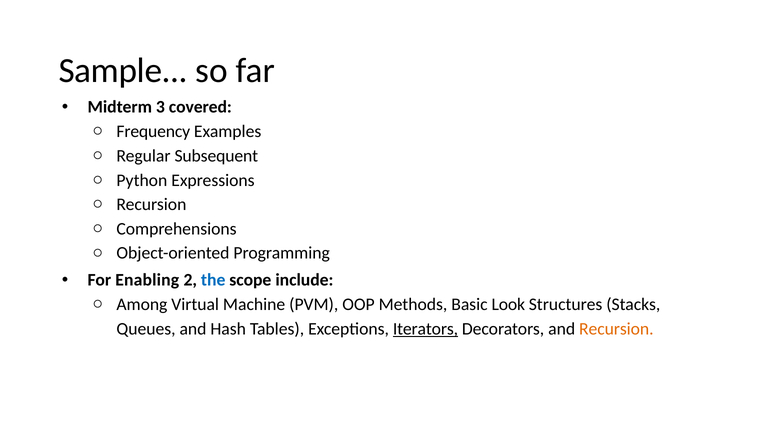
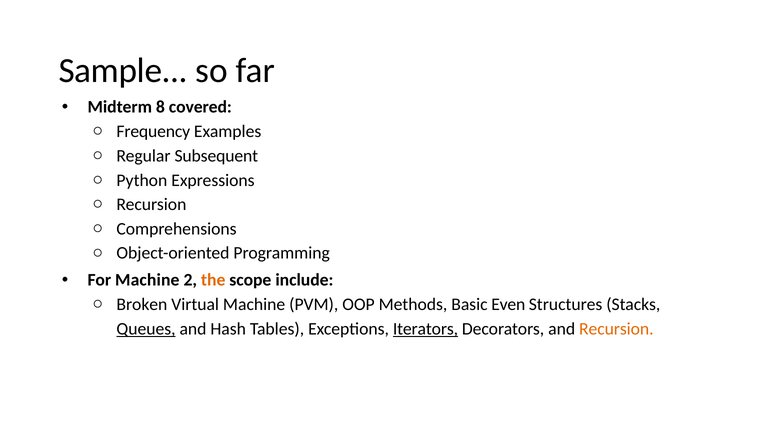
3: 3 -> 8
For Enabling: Enabling -> Machine
the colour: blue -> orange
Among: Among -> Broken
Look: Look -> Even
Queues underline: none -> present
